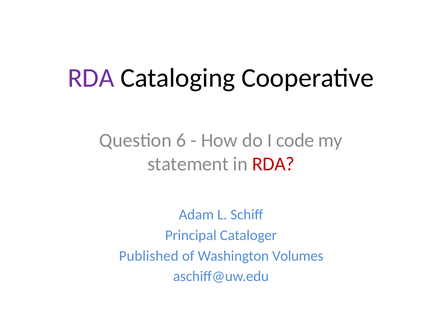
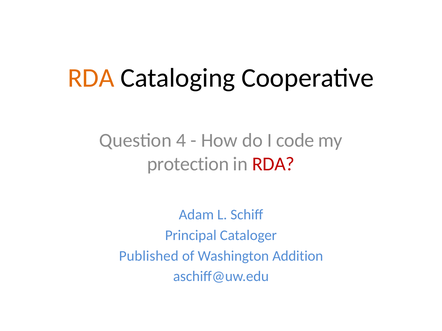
RDA at (91, 78) colour: purple -> orange
6: 6 -> 4
statement: statement -> protection
Volumes: Volumes -> Addition
